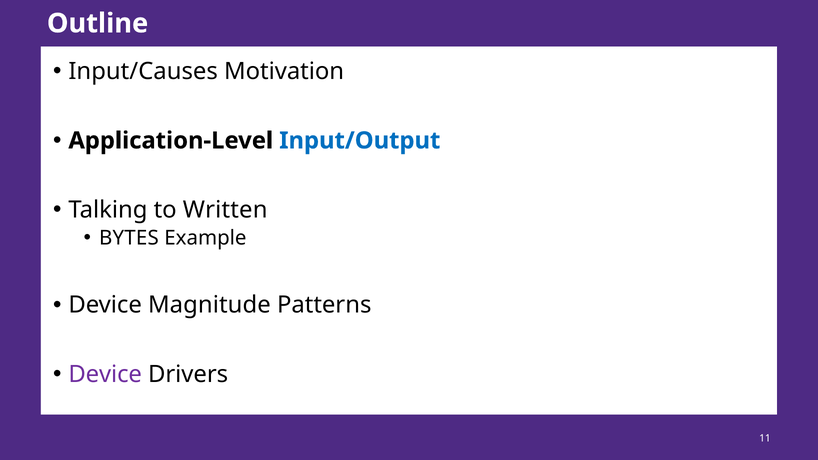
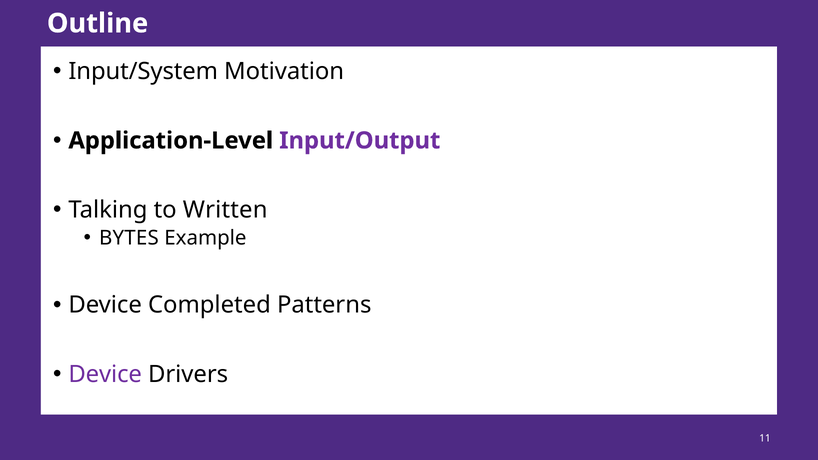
Input/Causes: Input/Causes -> Input/System
Input/Output colour: blue -> purple
Magnitude: Magnitude -> Completed
